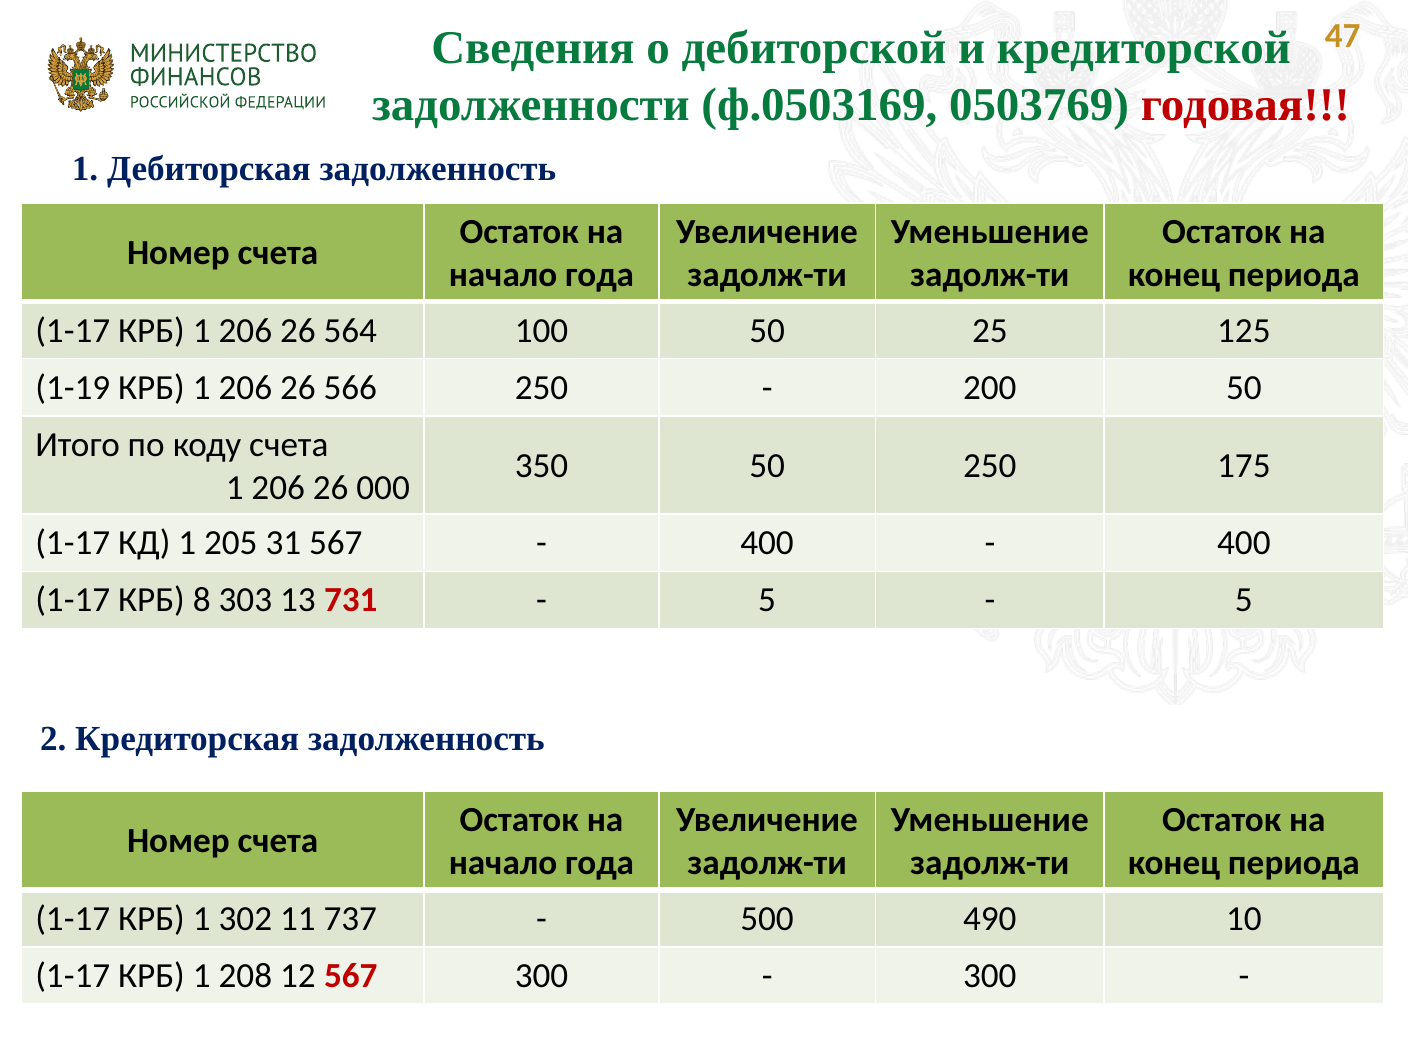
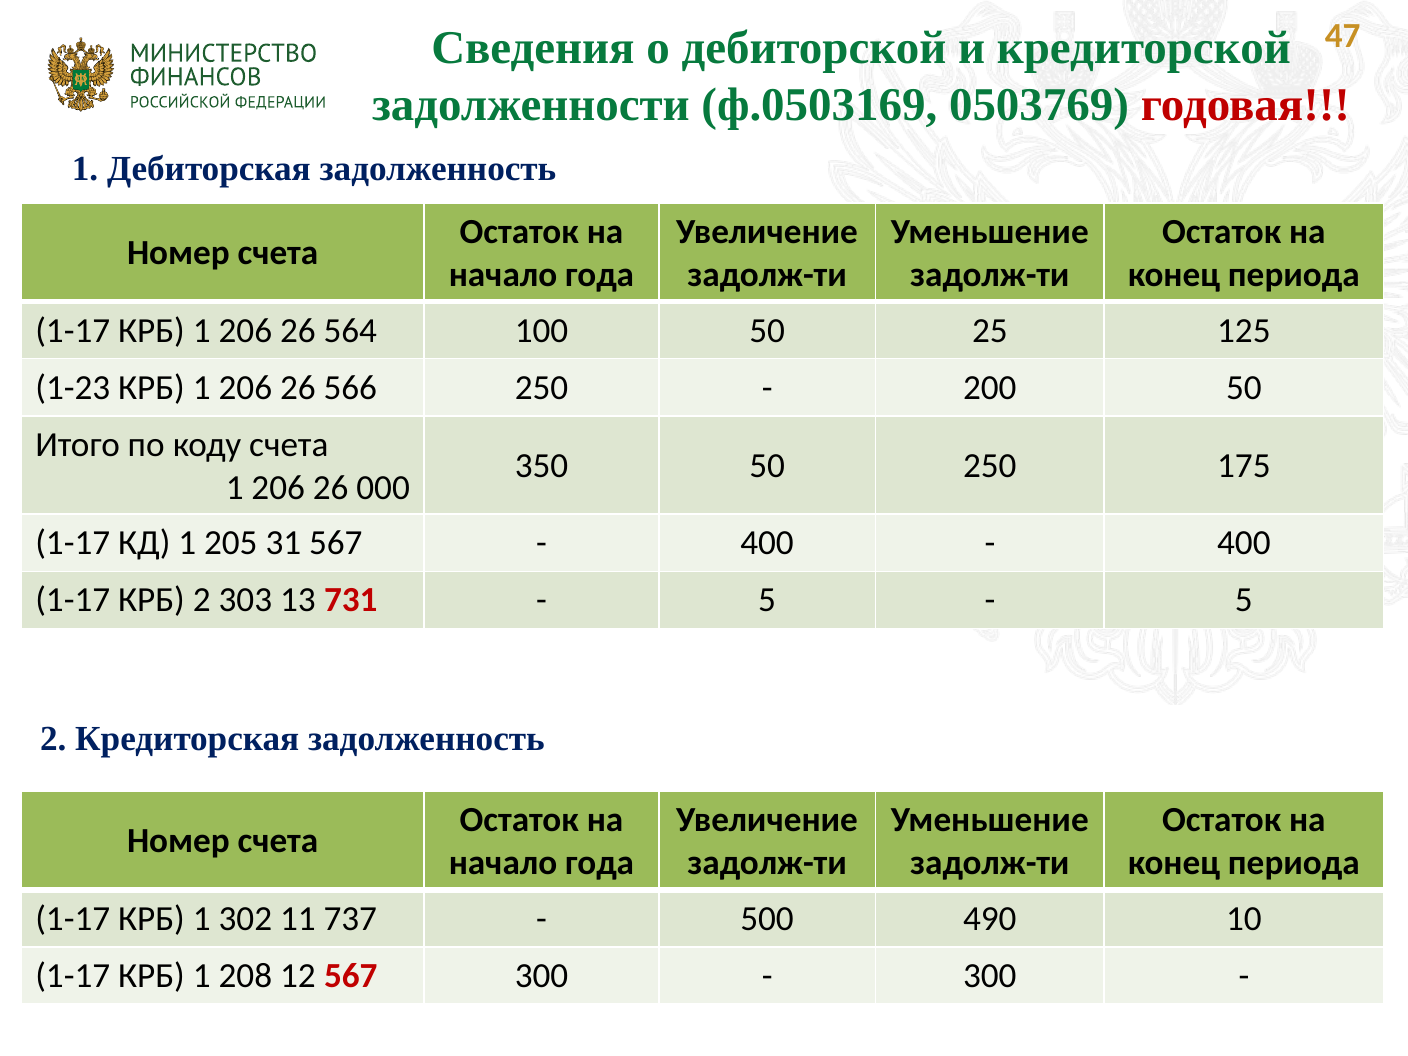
1-19: 1-19 -> 1-23
КРБ 8: 8 -> 2
